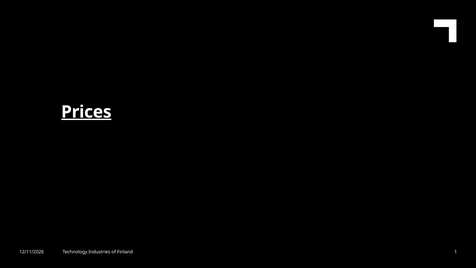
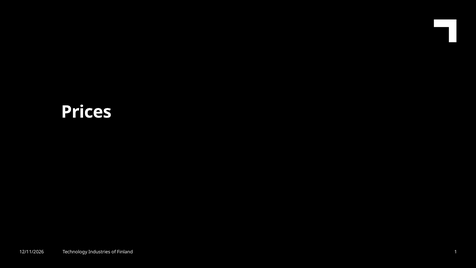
Prices underline: present -> none
